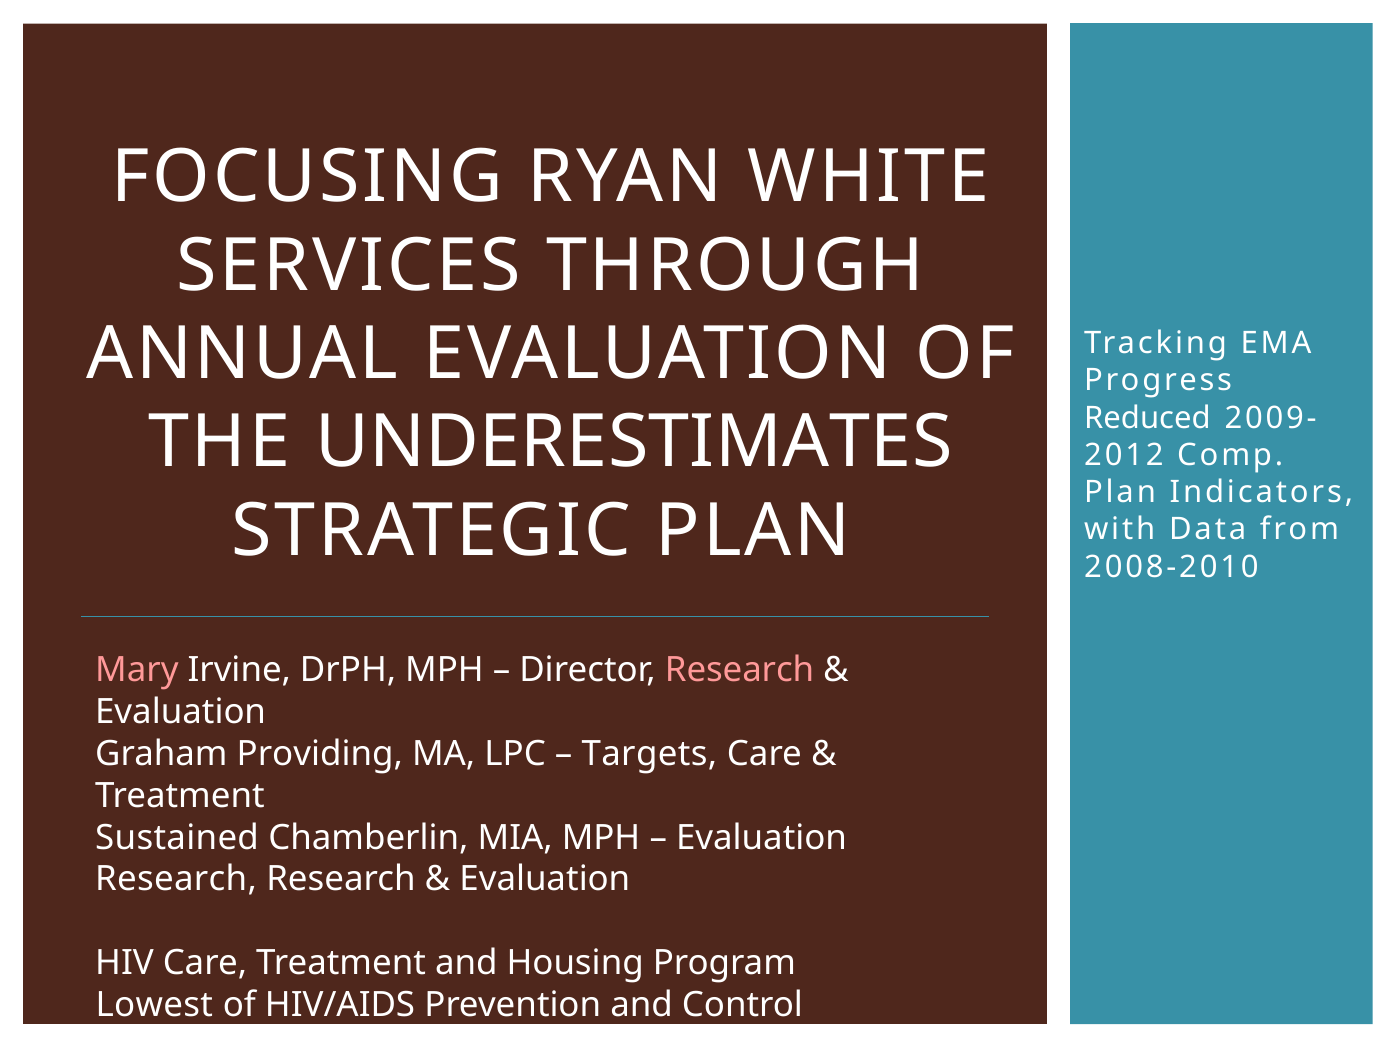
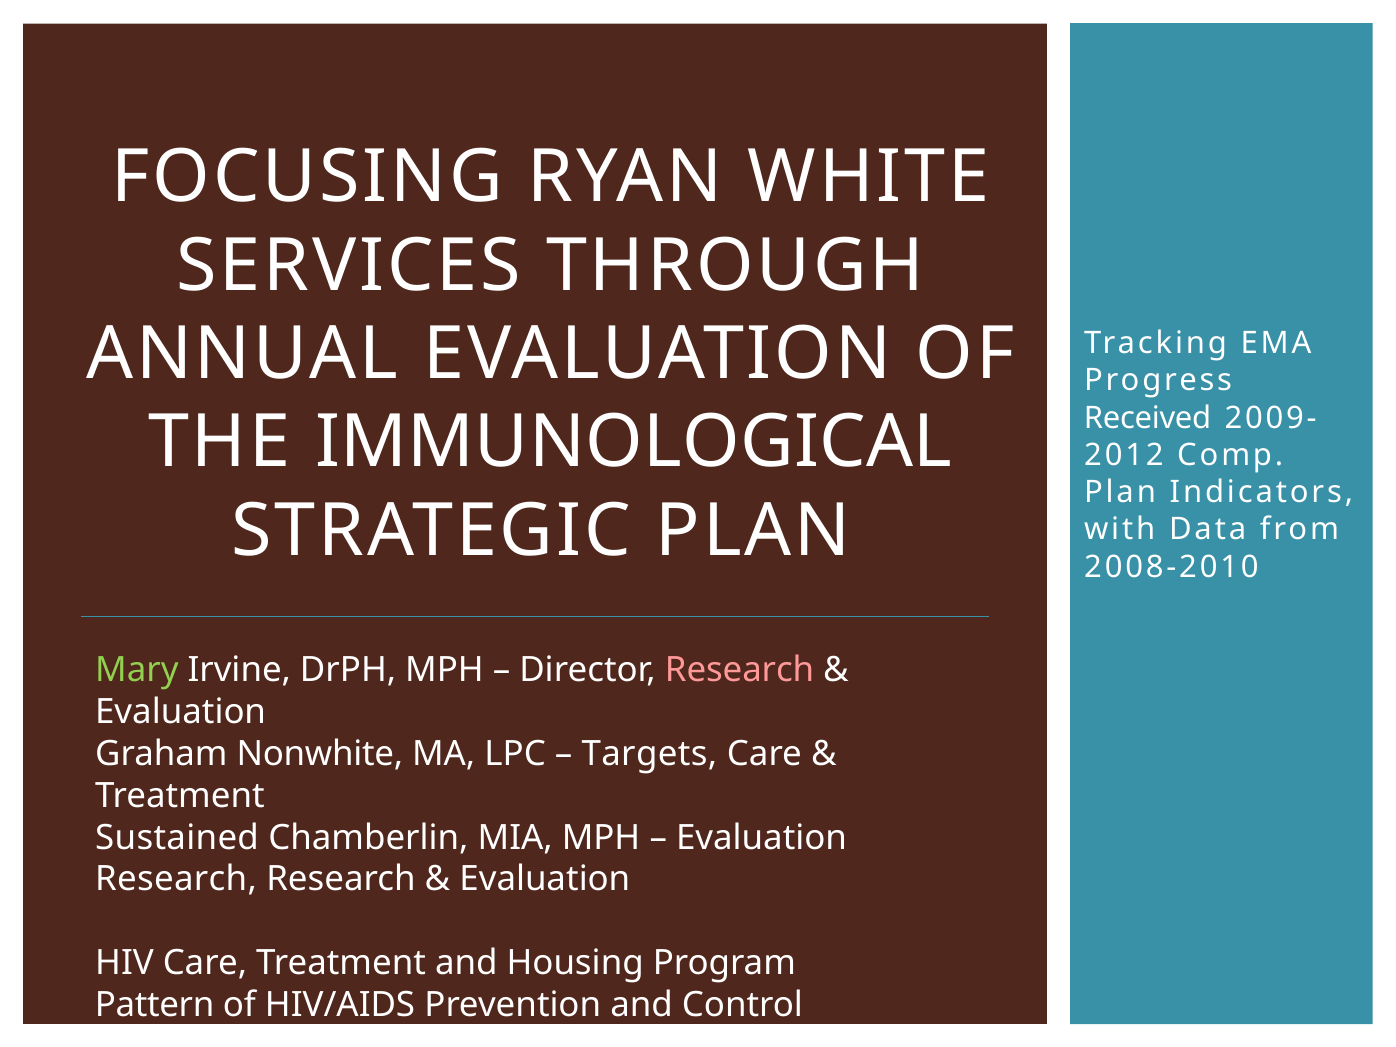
Reduced: Reduced -> Received
UNDERESTIMATES: UNDERESTIMATES -> IMMUNOLOGICAL
Mary colour: pink -> light green
Providing: Providing -> Nonwhite
Lowest: Lowest -> Pattern
